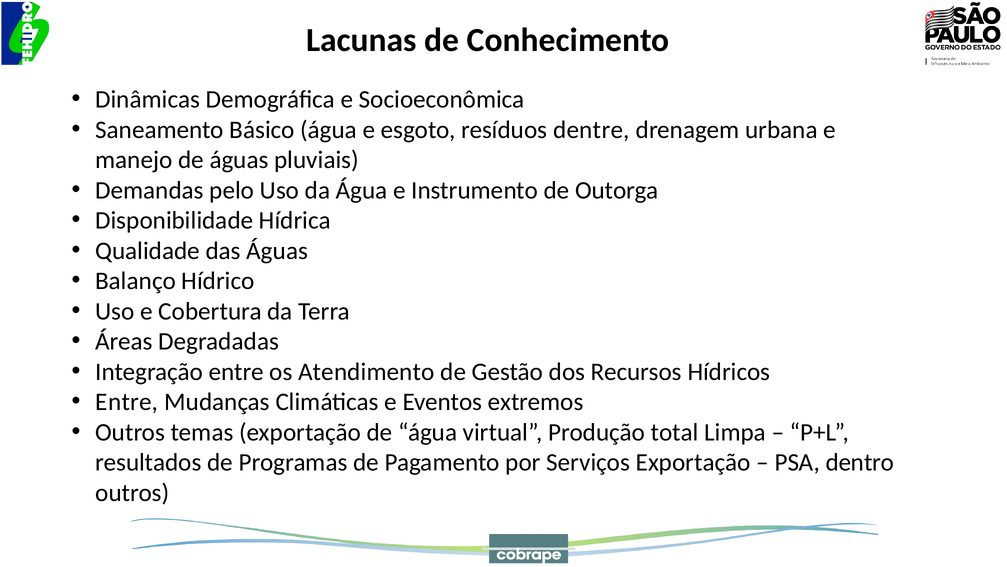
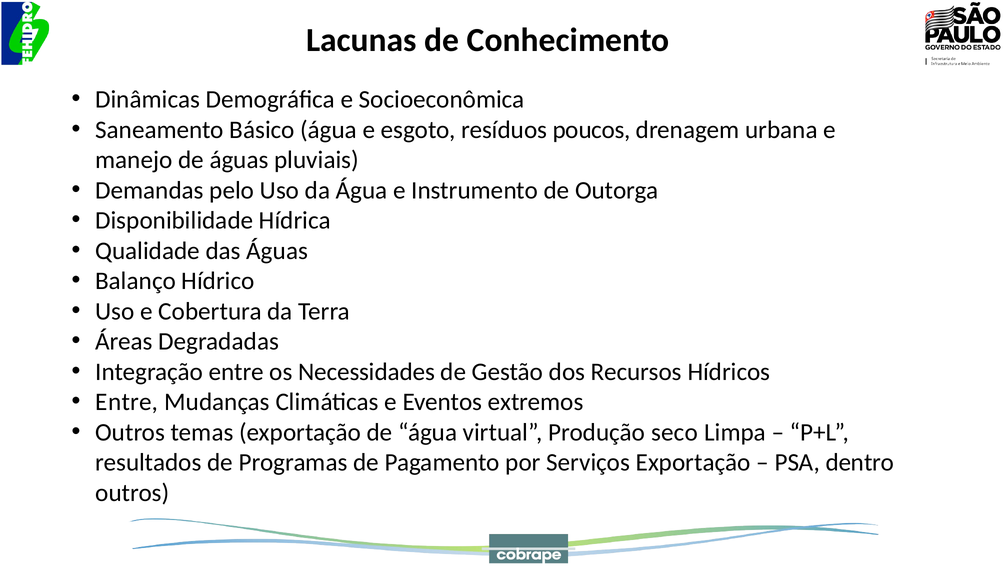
dentre: dentre -> poucos
Atendimento: Atendimento -> Necessidades
total: total -> seco
